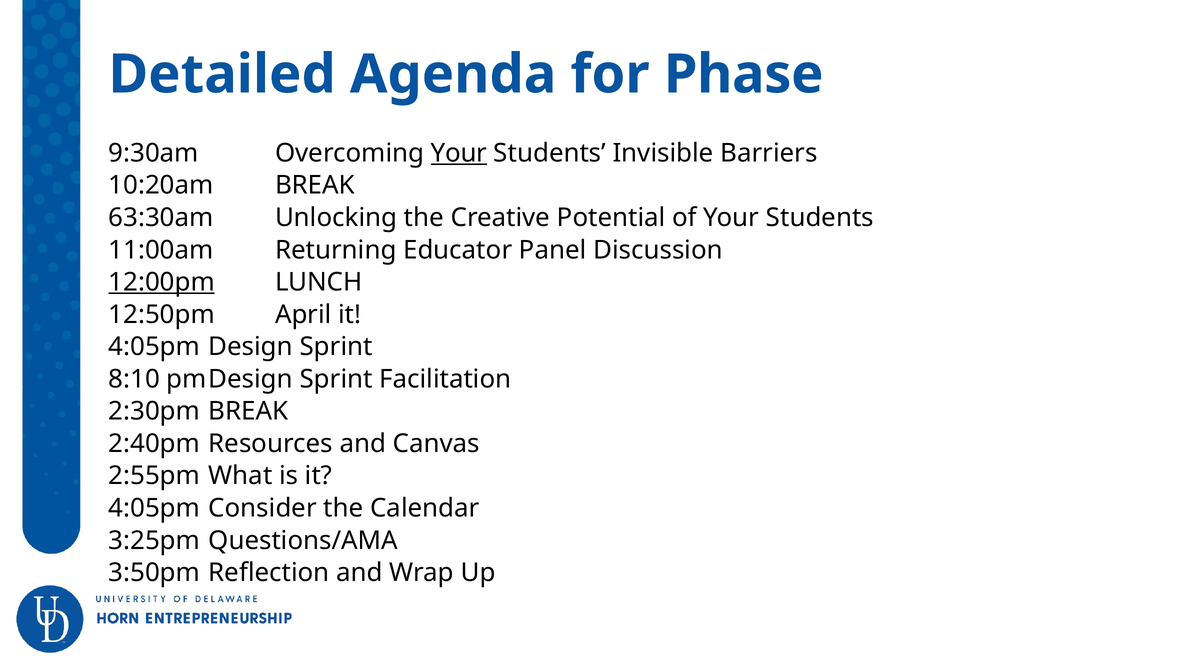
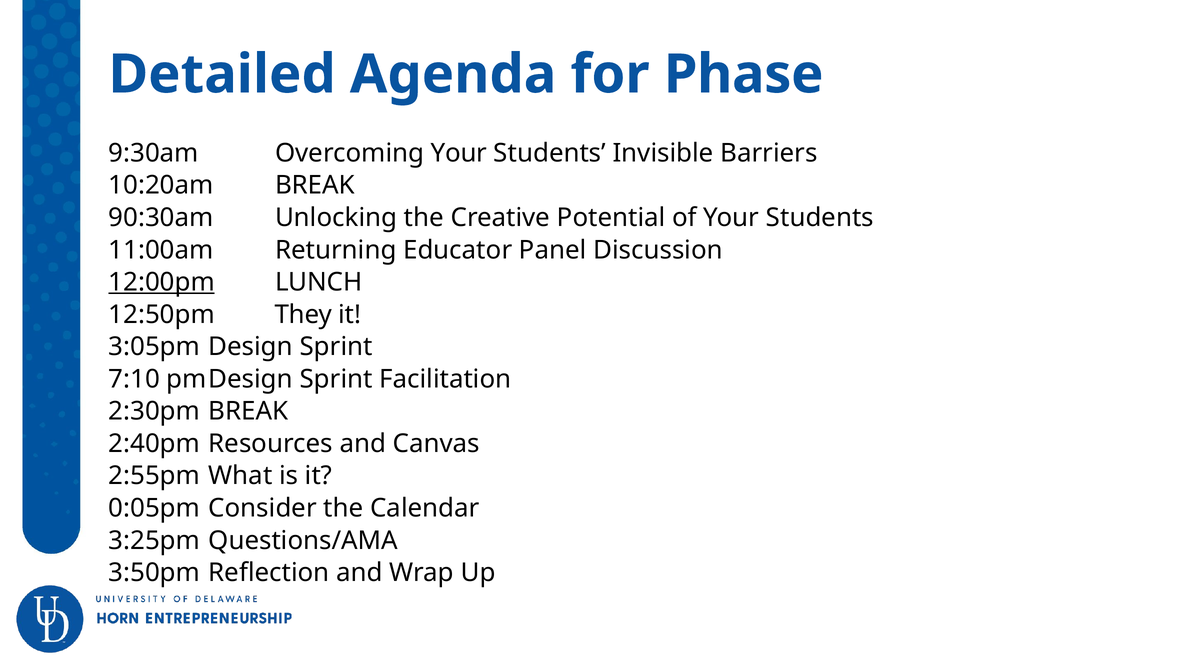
Your at (459, 153) underline: present -> none
63:30am: 63:30am -> 90:30am
April: April -> They
4:05pm at (154, 347): 4:05pm -> 3:05pm
8:10: 8:10 -> 7:10
4:05pm at (154, 508): 4:05pm -> 0:05pm
